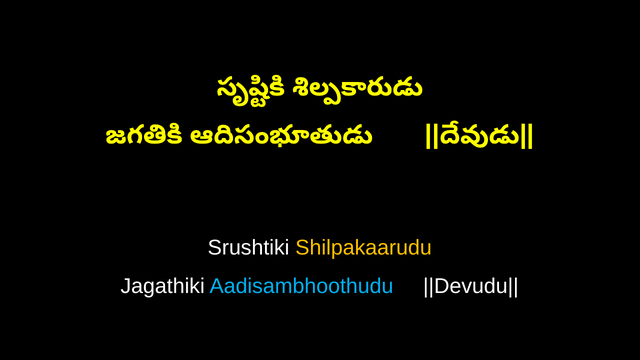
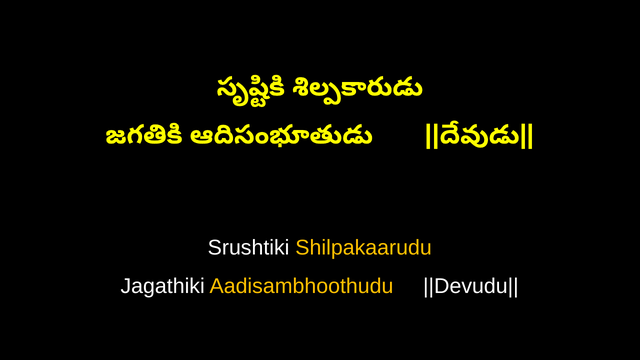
Aadisambhoothudu colour: light blue -> yellow
